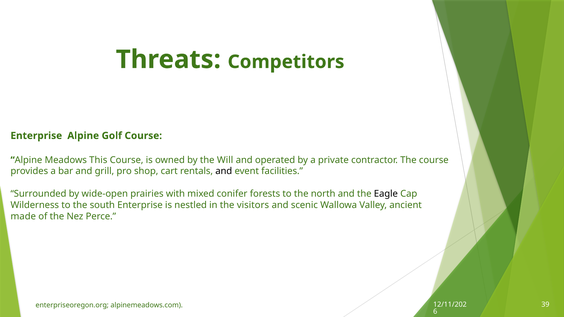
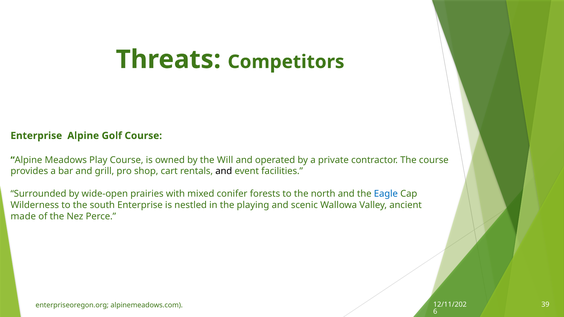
This: This -> Play
Eagle colour: black -> blue
visitors: visitors -> playing
